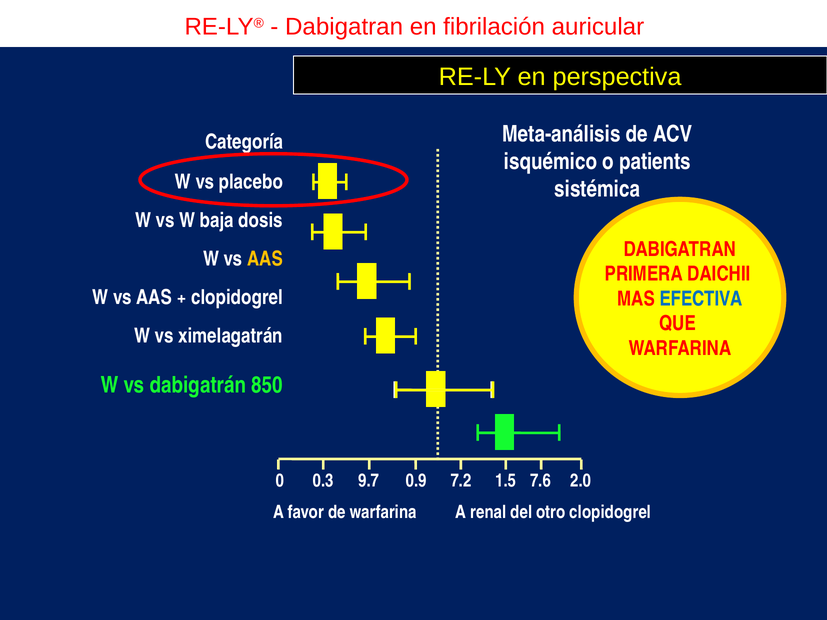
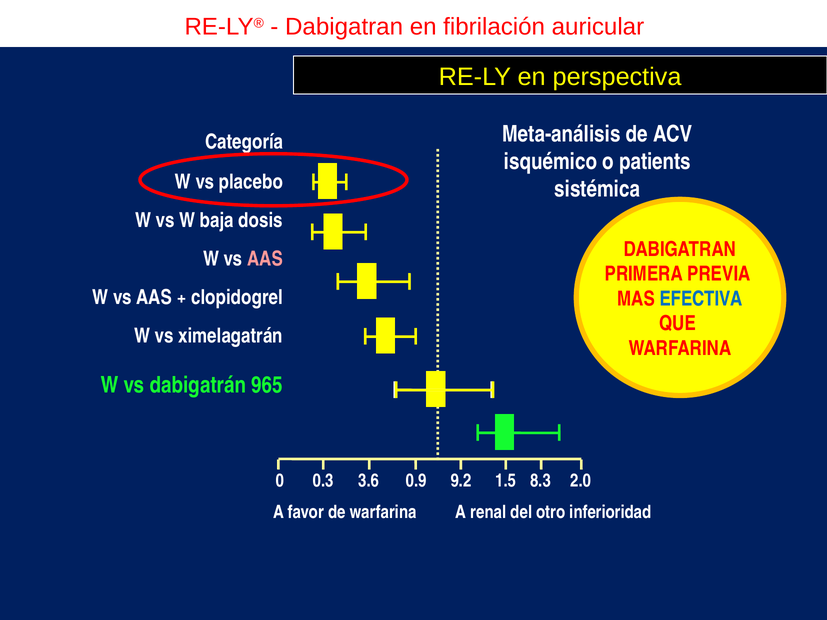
AAS at (265, 259) colour: yellow -> pink
DAICHII: DAICHII -> PREVIA
850: 850 -> 965
9.7: 9.7 -> 3.6
7.2: 7.2 -> 9.2
7.6: 7.6 -> 8.3
otro clopidogrel: clopidogrel -> inferioridad
